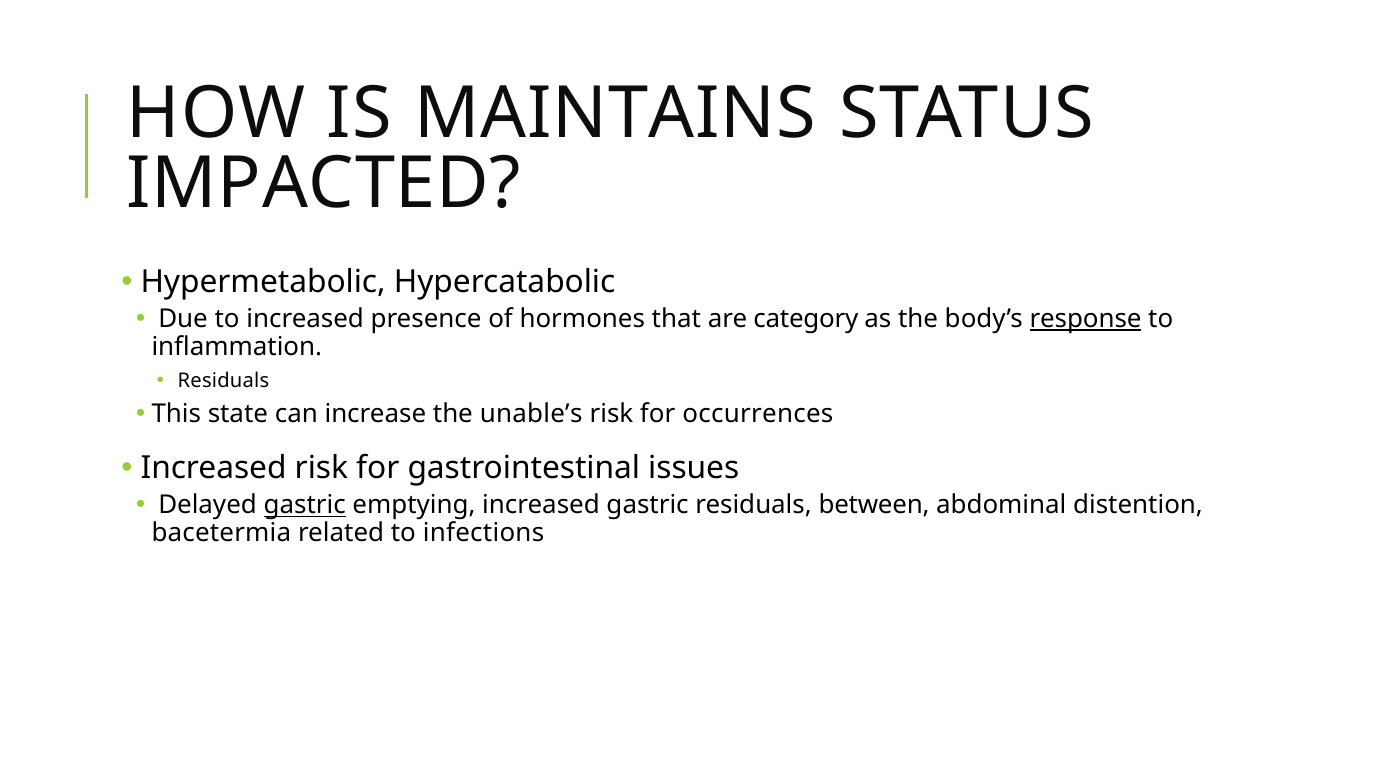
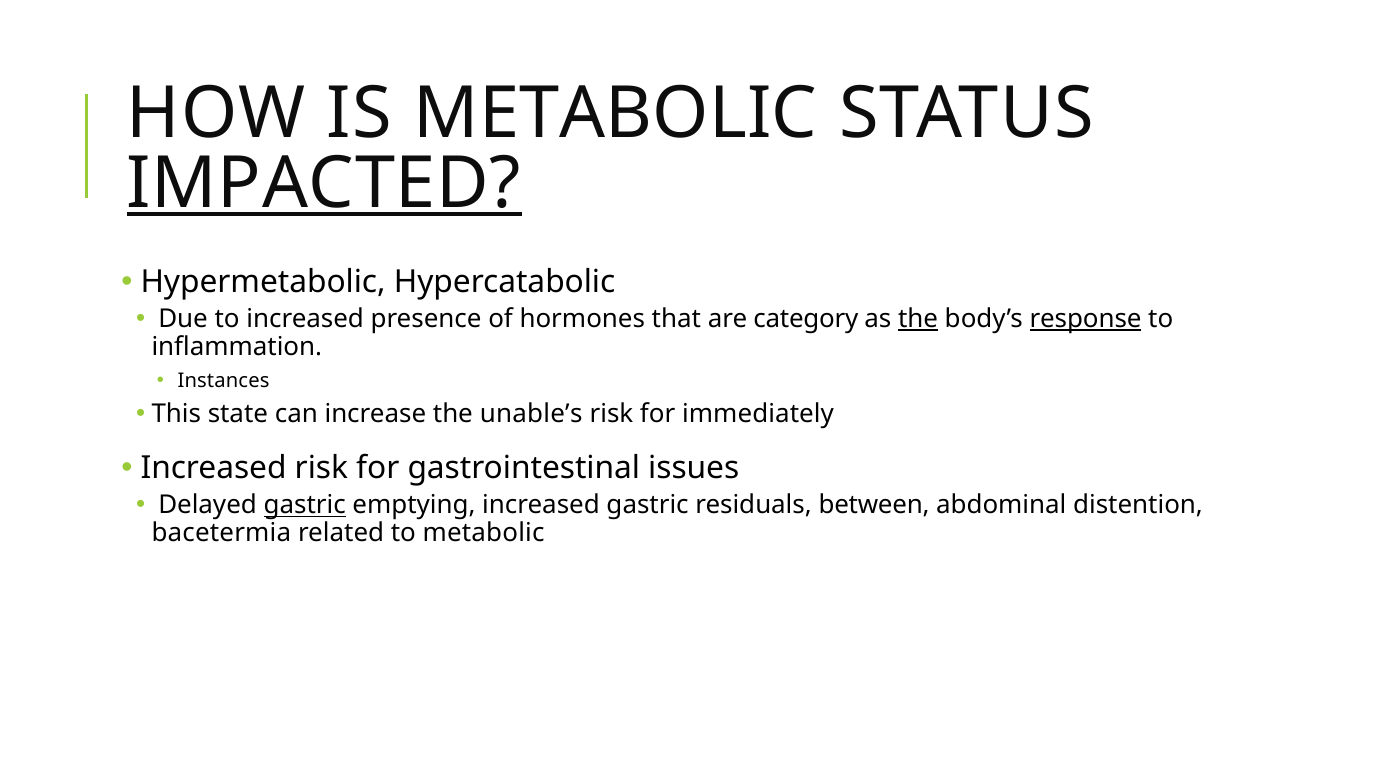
IS MAINTAINS: MAINTAINS -> METABOLIC
IMPACTED underline: none -> present
the at (918, 319) underline: none -> present
Residuals at (223, 380): Residuals -> Instances
occurrences: occurrences -> immediately
to infections: infections -> metabolic
